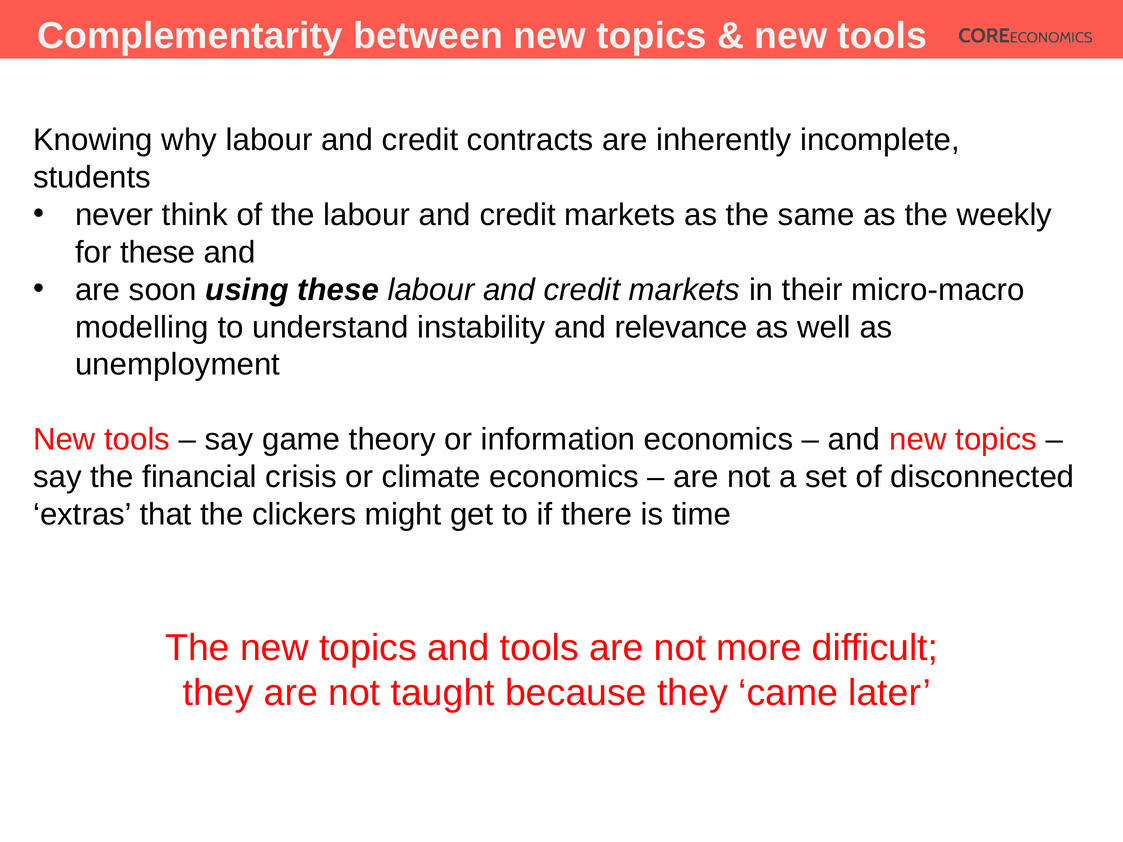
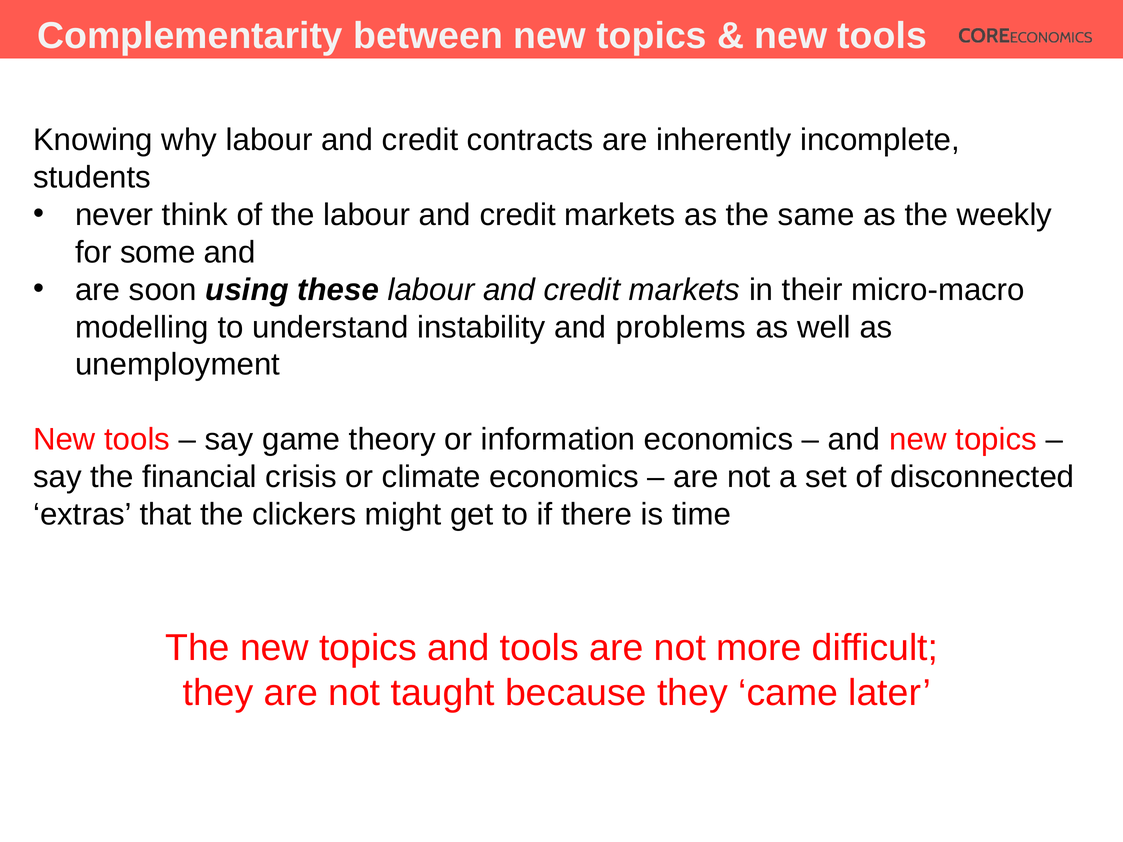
for these: these -> some
relevance: relevance -> problems
